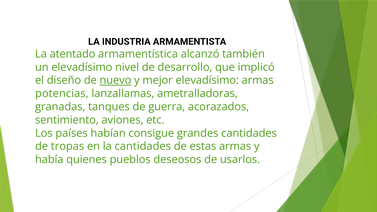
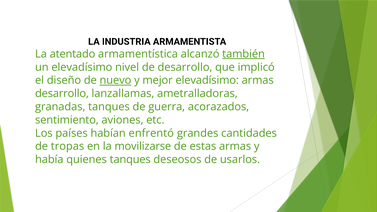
también underline: none -> present
potencias at (62, 94): potencias -> desarrollo
consigue: consigue -> enfrentó
la cantidades: cantidades -> movilizarse
quienes pueblos: pueblos -> tanques
